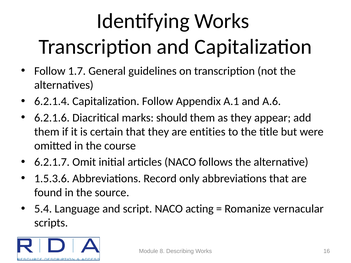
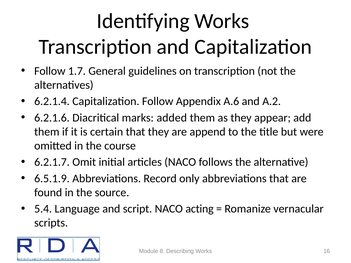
A.1: A.1 -> A.6
A.6: A.6 -> A.2
should: should -> added
entities: entities -> append
1.5.3.6: 1.5.3.6 -> 6.5.1.9
